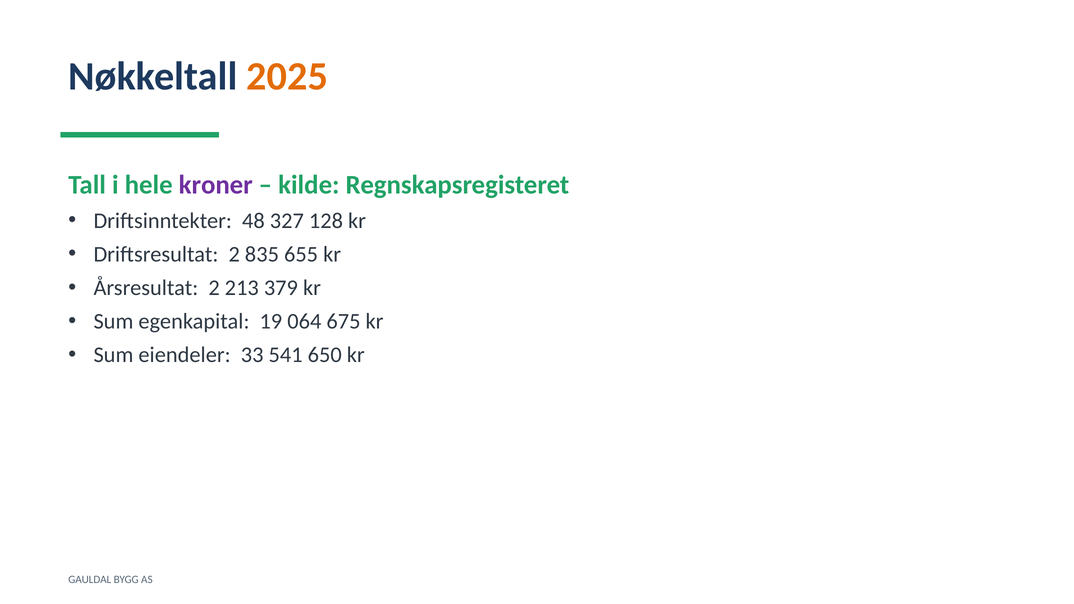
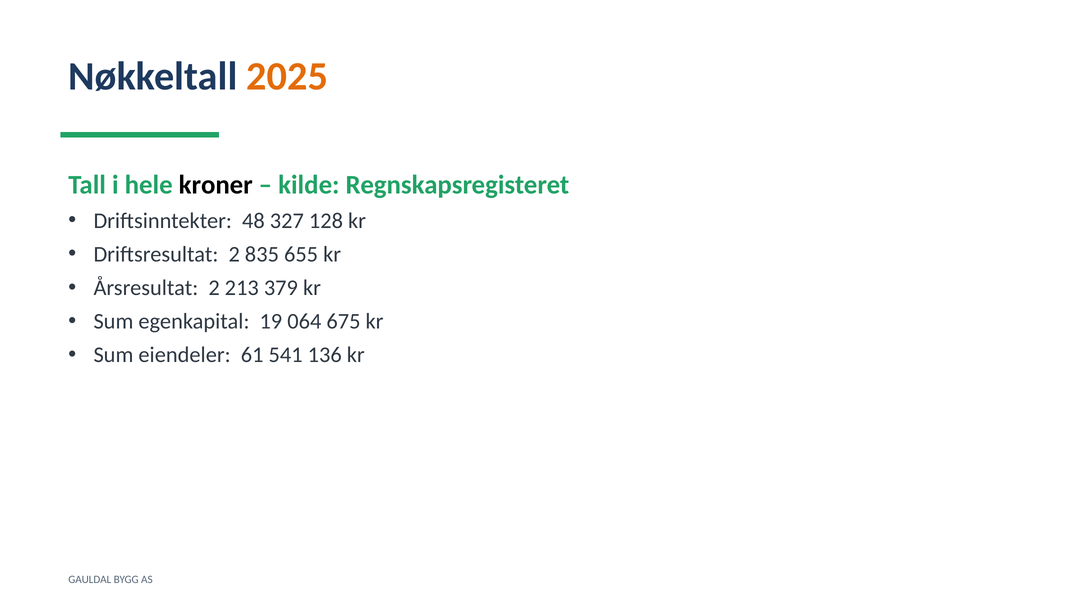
kroner colour: purple -> black
33: 33 -> 61
650: 650 -> 136
